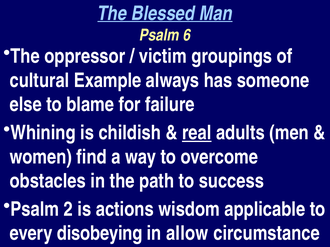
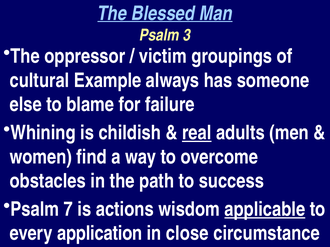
6: 6 -> 3
2: 2 -> 7
applicable underline: none -> present
disobeying: disobeying -> application
allow: allow -> close
